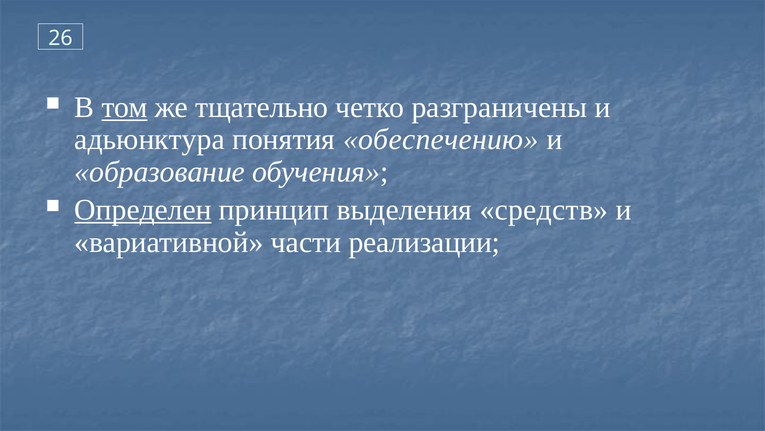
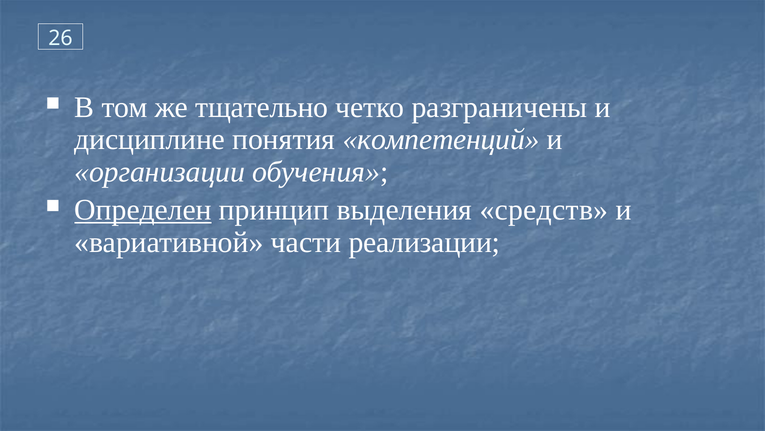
том underline: present -> none
адьюнктура: адьюнктура -> дисциплине
обеспечению: обеспечению -> компетенций
образование: образование -> организации
